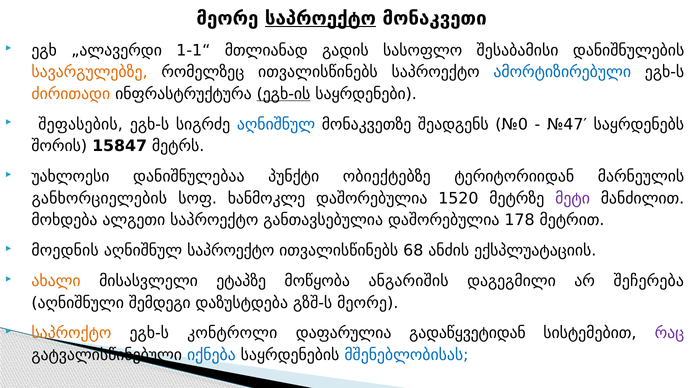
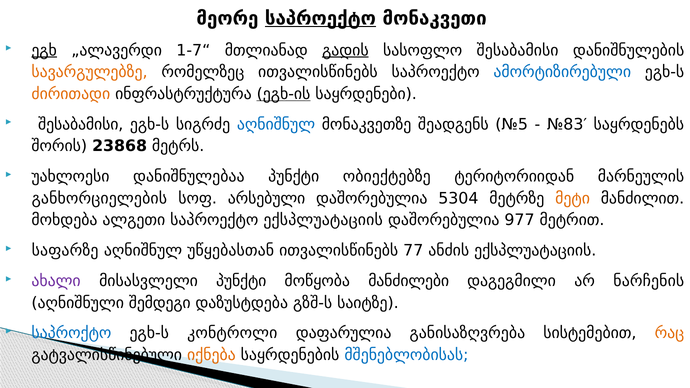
ეგხ underline: none -> present
1-1“: 1-1“ -> 1-7“
გადის underline: none -> present
შეფასების at (81, 124): შეფასების -> შესაბამისი
№0: №0 -> №5
№47′: №47′ -> №83′
15847: 15847 -> 23868
ხანმოკლე: ხანმოკლე -> არსებული
1520: 1520 -> 5304
მეტი colour: purple -> orange
საპროექტო განთავსებულია: განთავსებულია -> ექსპლუატაციის
178: 178 -> 977
მოედნის: მოედნის -> საფარზე
აღნიშნულ საპროექტო: საპროექტო -> უწყებასთან
68: 68 -> 77
ახალი colour: orange -> purple
მისასვლელი ეტაპზე: ეტაპზე -> პუნქტი
ანგარიშის: ანგარიშის -> მანძილები
შეჩერება: შეჩერება -> ნარჩენის
გზშ-ს მეორე: მეორე -> საიტზე
საპროქტო colour: orange -> blue
გადაწყვეტიდან: გადაწყვეტიდან -> განისაზღვრება
რაც colour: purple -> orange
იქნება colour: blue -> orange
